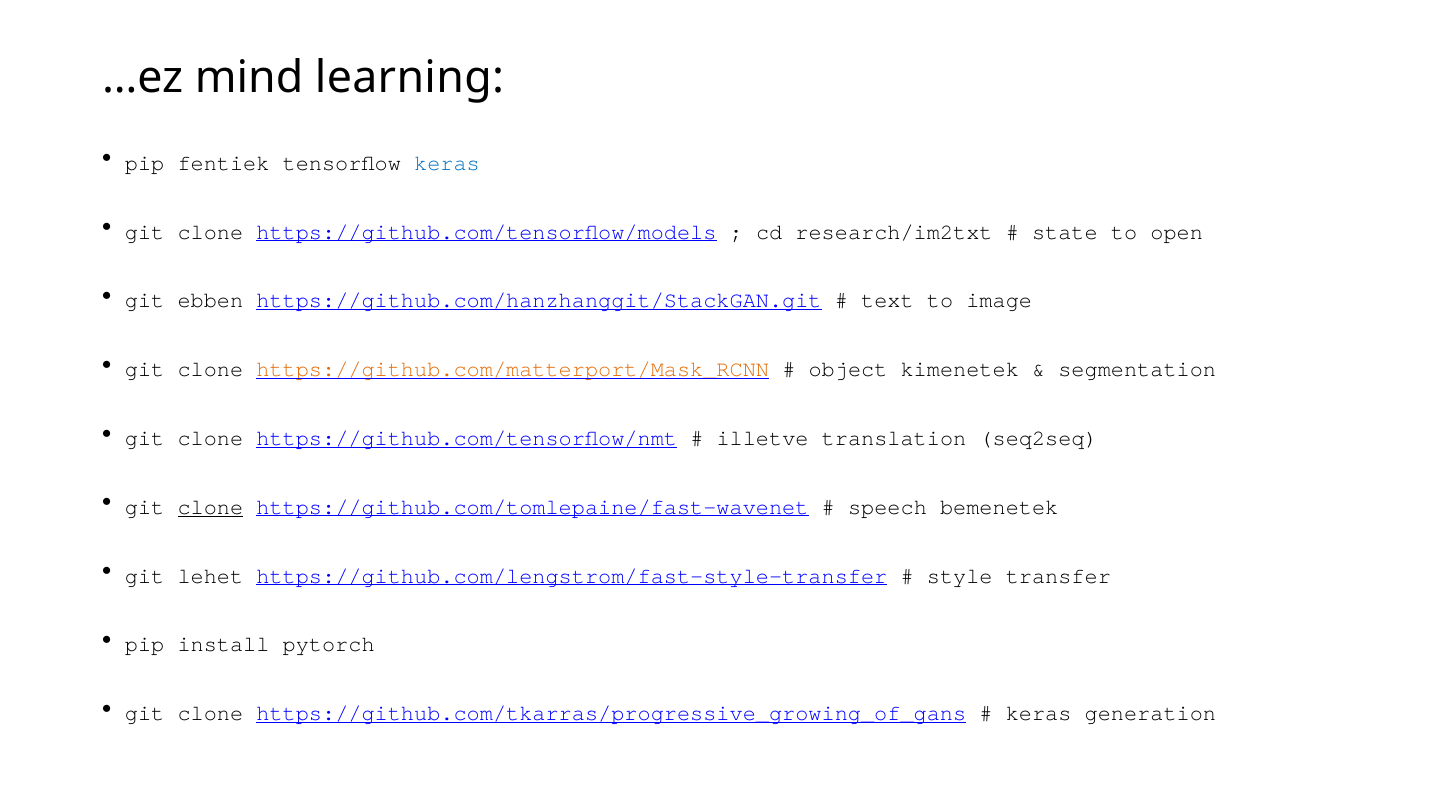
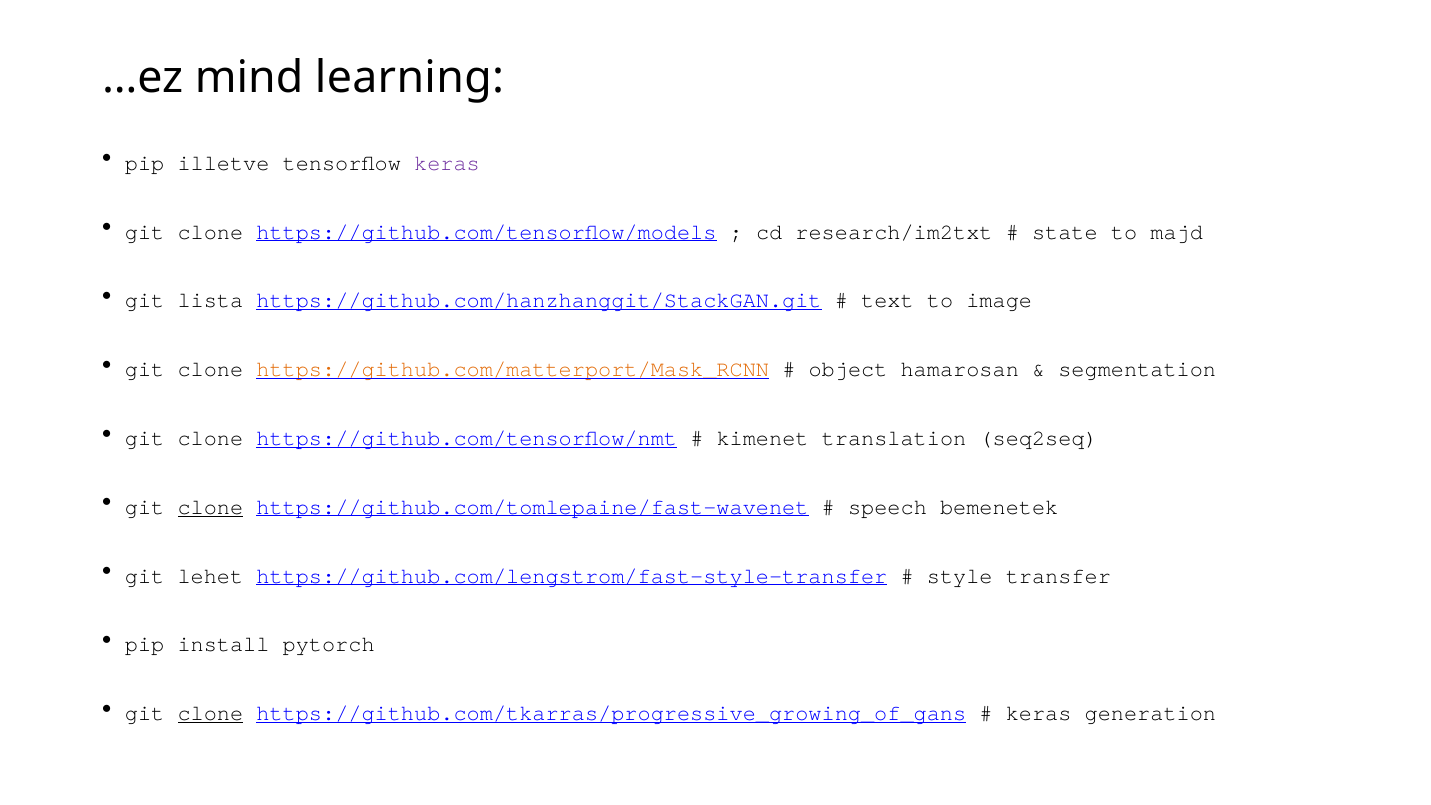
fentiek: fentiek -> illetve
keras at (447, 163) colour: blue -> purple
open: open -> majd
ebben: ebben -> lista
kimenetek: kimenetek -> hamarosan
illetve: illetve -> kimenet
clone at (210, 713) underline: none -> present
